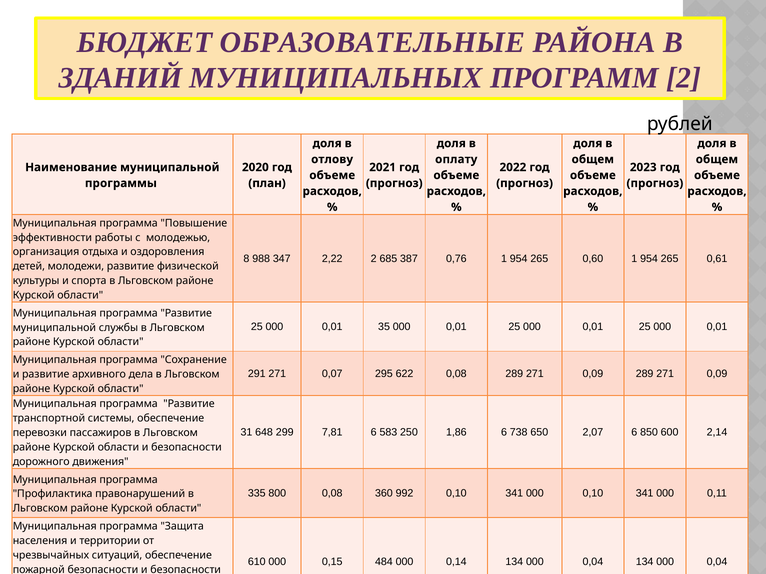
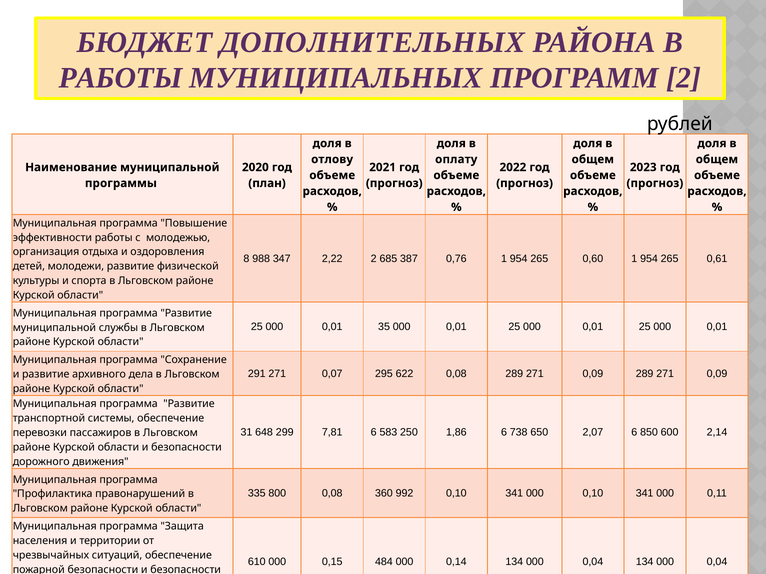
ОБРАЗОВАТЕЛЬНЫЕ: ОБРАЗОВАТЕЛЬНЫЕ -> ДОПОЛНИТЕЛЬНЫХ
ЗДАНИЙ at (121, 78): ЗДАНИЙ -> РАБОТЫ
